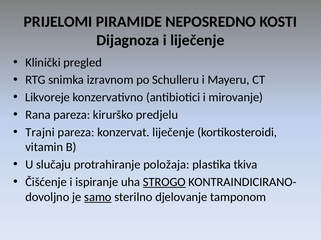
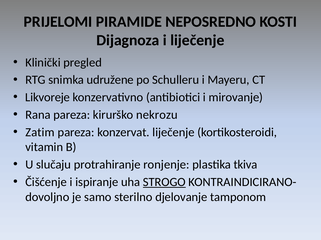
izravnom: izravnom -> udružene
predjelu: predjelu -> nekrozu
Trajni: Trajni -> Zatim
položaja: položaja -> ronjenje
samo underline: present -> none
